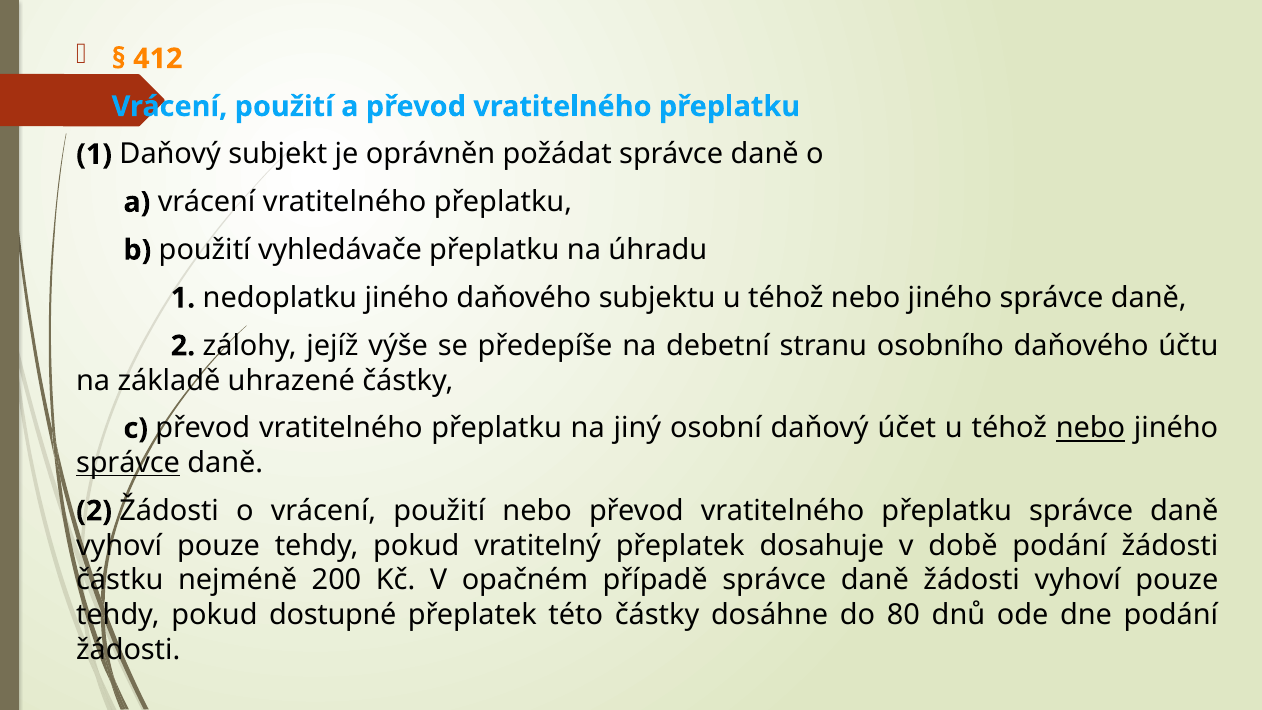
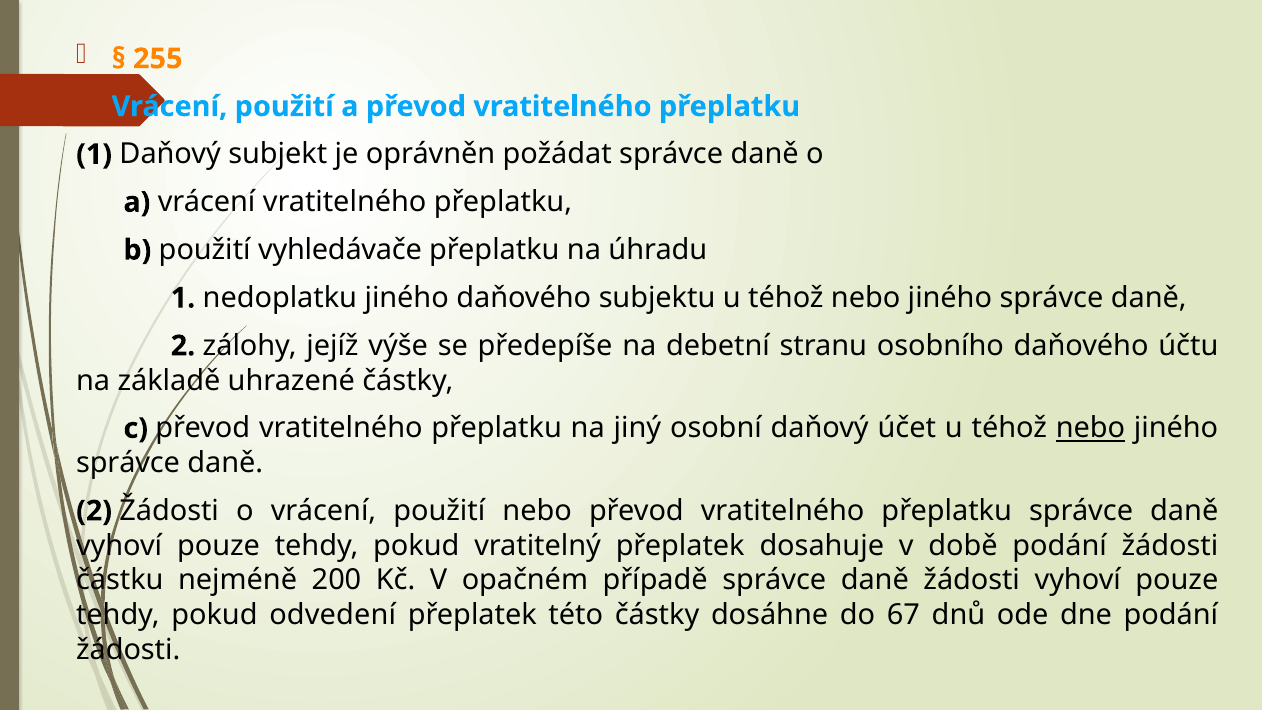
412: 412 -> 255
správce at (128, 463) underline: present -> none
dostupné: dostupné -> odvedení
80: 80 -> 67
